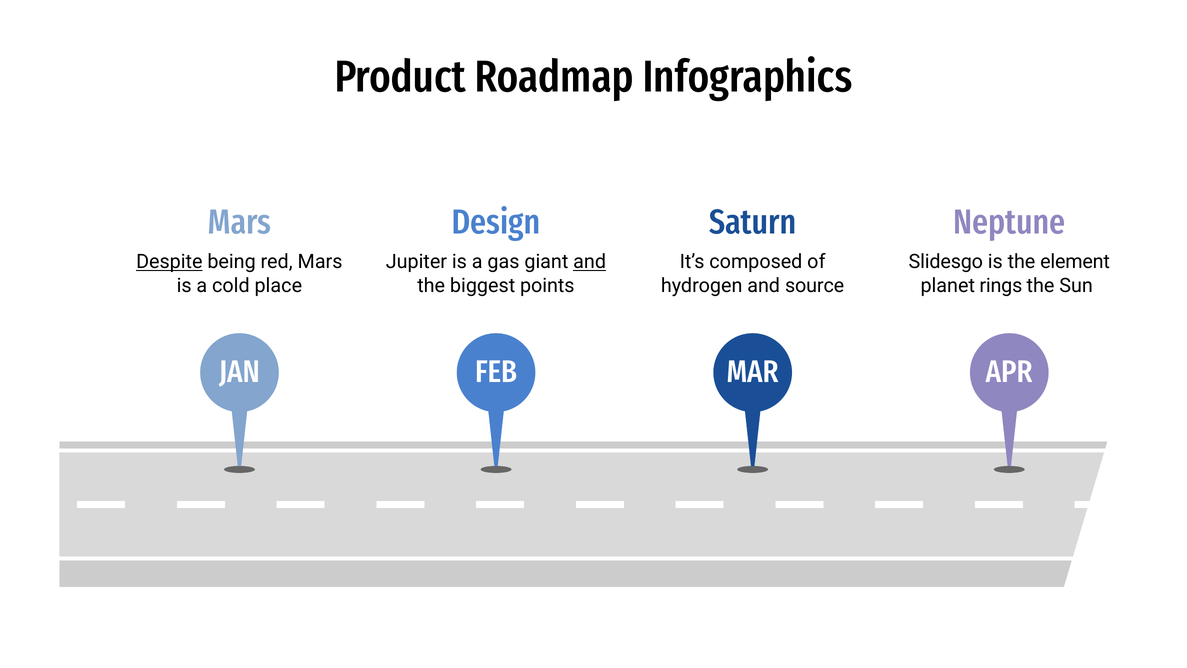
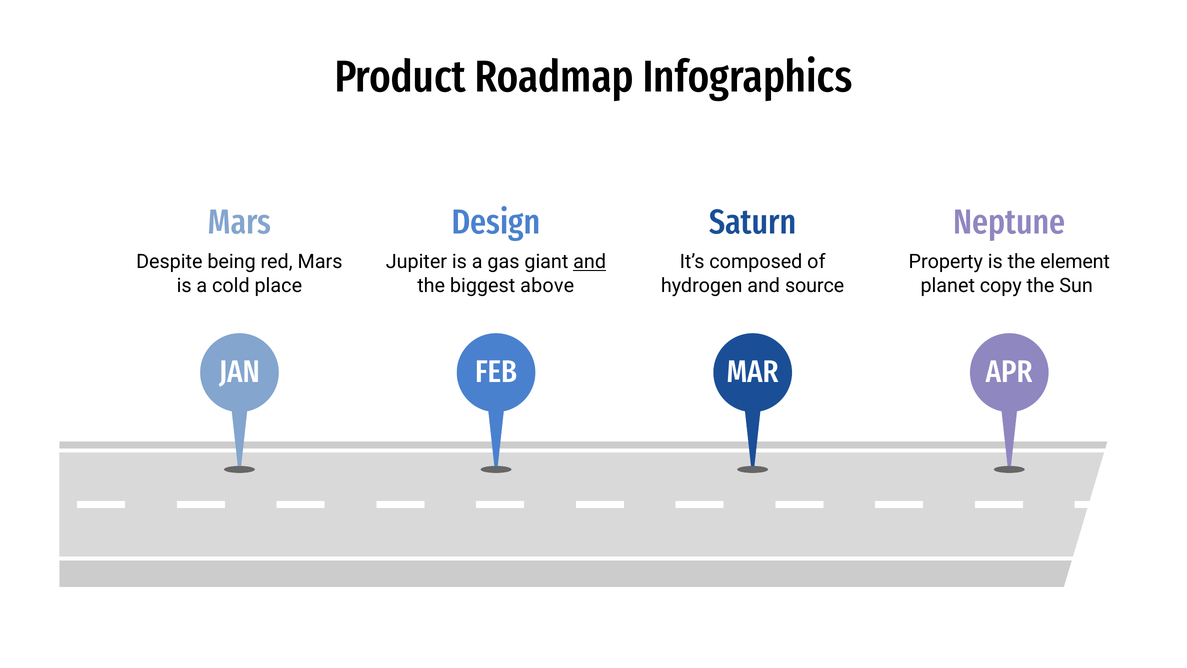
Despite underline: present -> none
Slidesgo: Slidesgo -> Property
points: points -> above
rings: rings -> copy
